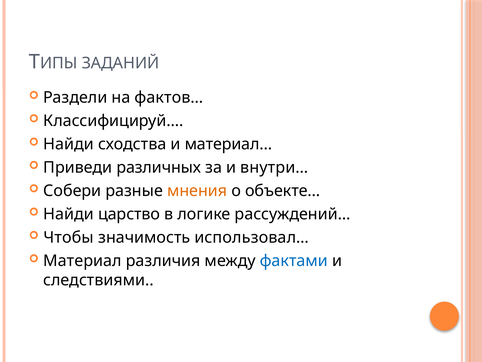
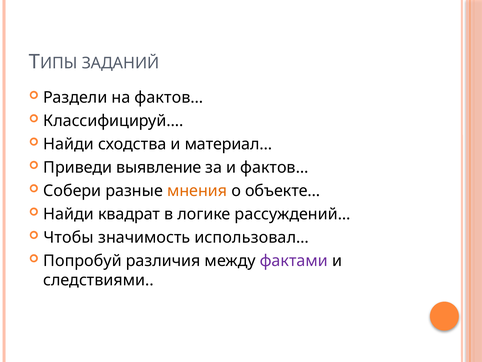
различных: различных -> выявление
и внутри…: внутри… -> фактов…
царство: царство -> квадрат
Материал: Материал -> Попробуй
фактами colour: blue -> purple
